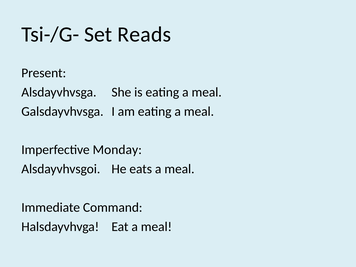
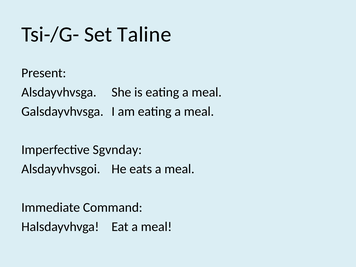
Reads: Reads -> Taline
Monday: Monday -> Sgvnday
